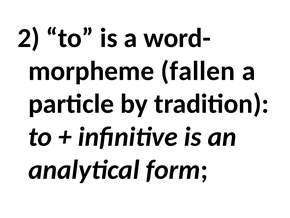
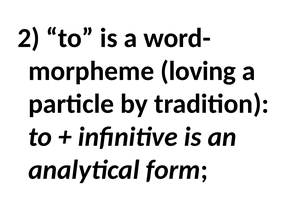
fallen: fallen -> loving
